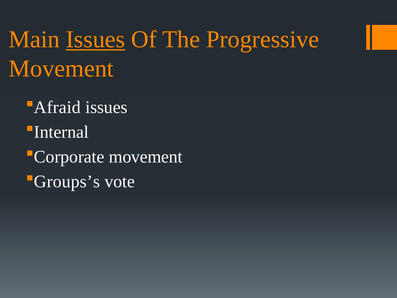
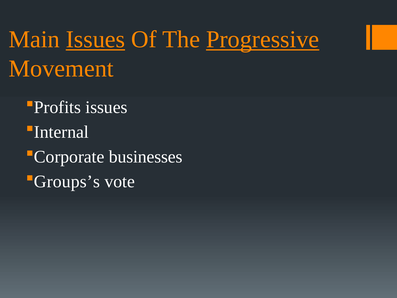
Progressive underline: none -> present
Afraid: Afraid -> Profits
Corporate movement: movement -> businesses
